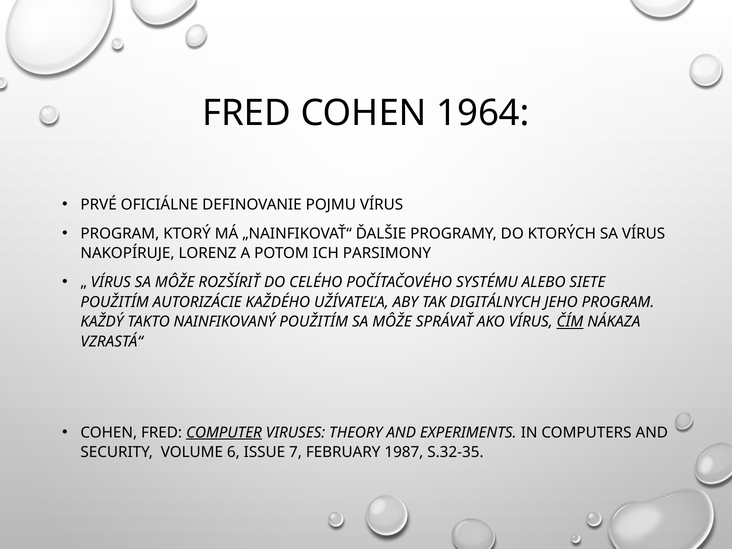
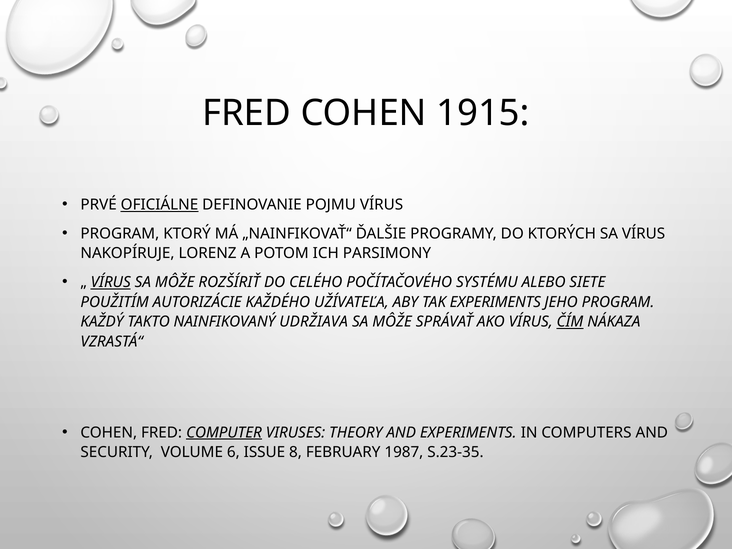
1964: 1964 -> 1915
OFICIÁLNE underline: none -> present
VÍRUS at (111, 282) underline: none -> present
TAK DIGITÁLNYCH: DIGITÁLNYCH -> EXPERIMENTS
NAINFIKOVANÝ POUŽITÍM: POUŽITÍM -> UDRŽIAVA
7: 7 -> 8
S.32-35: S.32-35 -> S.23-35
